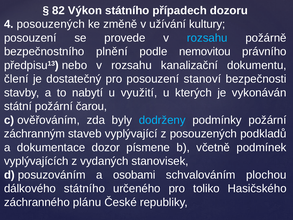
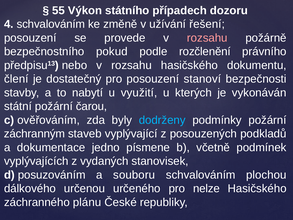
82: 82 -> 55
4 posouzených: posouzených -> schvalováním
kultury: kultury -> řešení
rozsahu at (207, 38) colour: light blue -> pink
plnění: plnění -> pokud
nemovitou: nemovitou -> rozčlenění
rozsahu kanalizační: kanalizační -> hasičského
dozor: dozor -> jedno
osobami: osobami -> souboru
dálkového státního: státního -> určenou
toliko: toliko -> nelze
